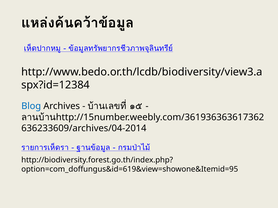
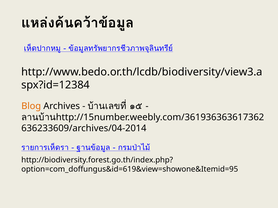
Blog colour: blue -> orange
